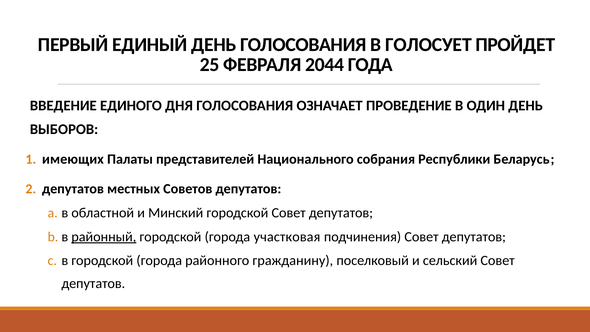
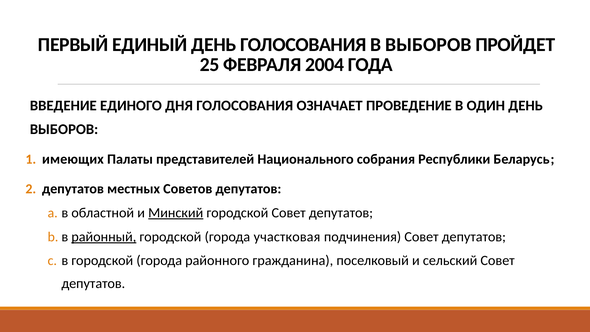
В ГОЛОСУЕТ: ГОЛОСУЕТ -> ВЫБОРОВ
2044: 2044 -> 2004
Минский underline: none -> present
гражданину: гражданину -> гражданина
